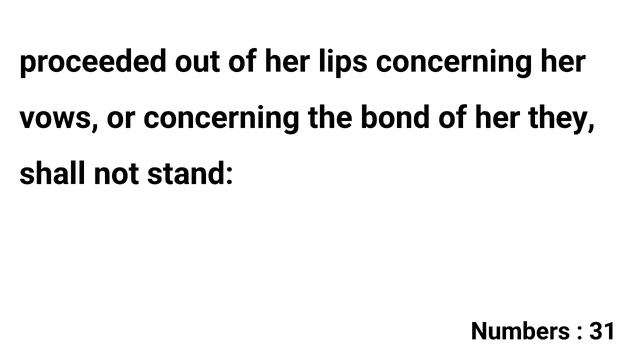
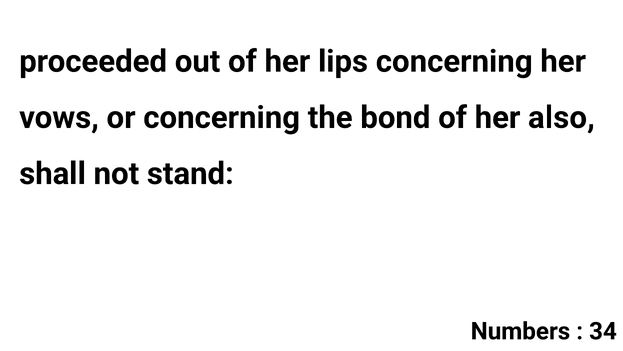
they: they -> also
31: 31 -> 34
